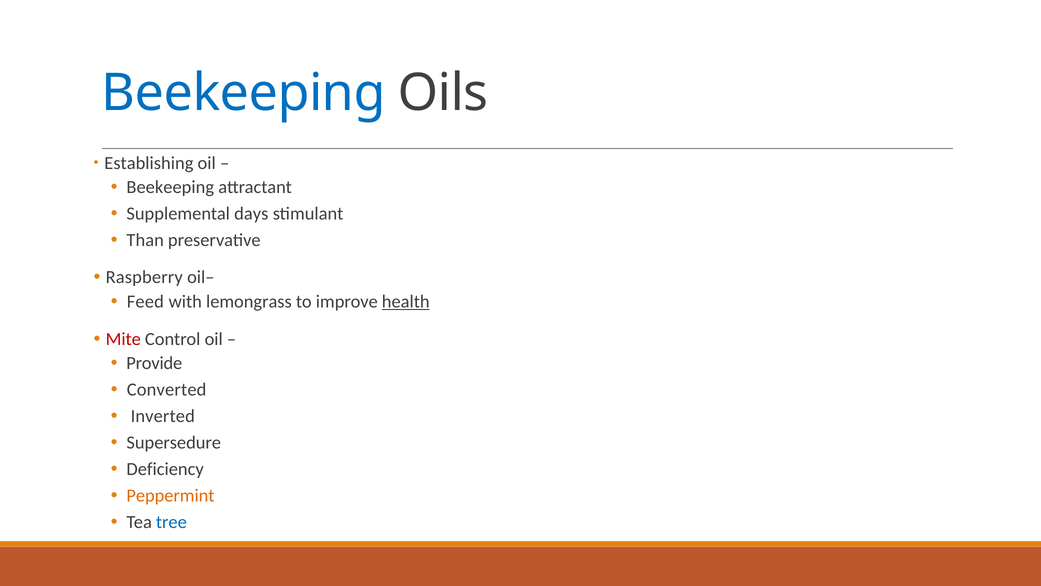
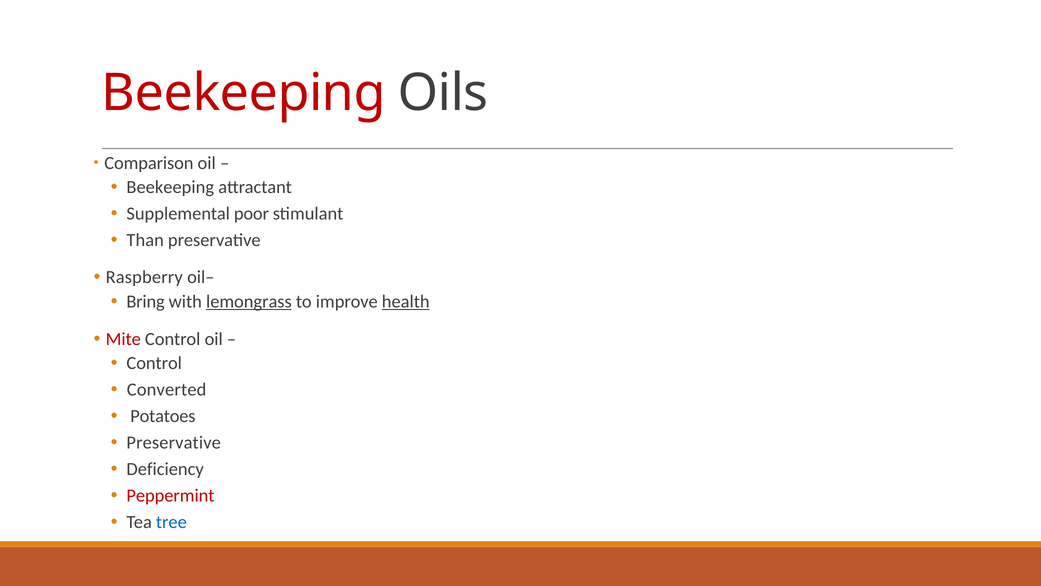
Beekeeping at (244, 93) colour: blue -> red
Establishing: Establishing -> Comparison
days: days -> poor
Feed: Feed -> Bring
lemongrass underline: none -> present
Provide at (154, 363): Provide -> Control
Inverted: Inverted -> Potatoes
Supersedure at (174, 442): Supersedure -> Preservative
Peppermint colour: orange -> red
